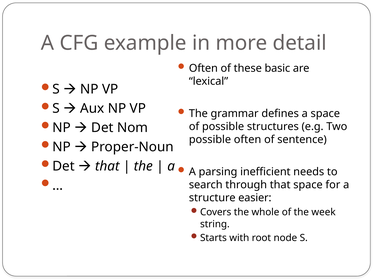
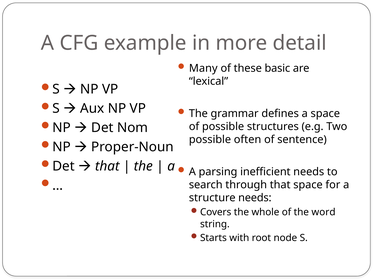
Often at (203, 68): Often -> Many
structure easier: easier -> needs
week: week -> word
